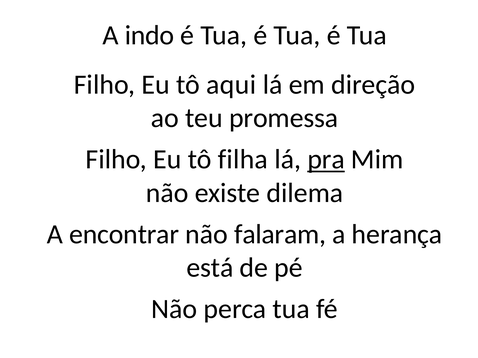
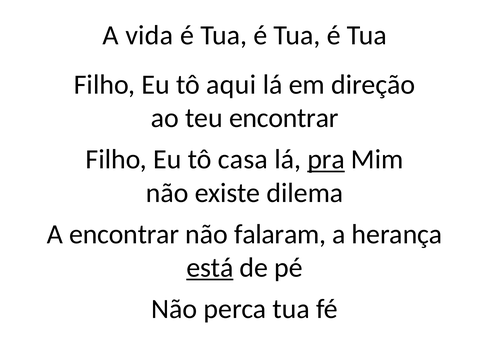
indo: indo -> vida
teu promessa: promessa -> encontrar
filha: filha -> casa
está underline: none -> present
